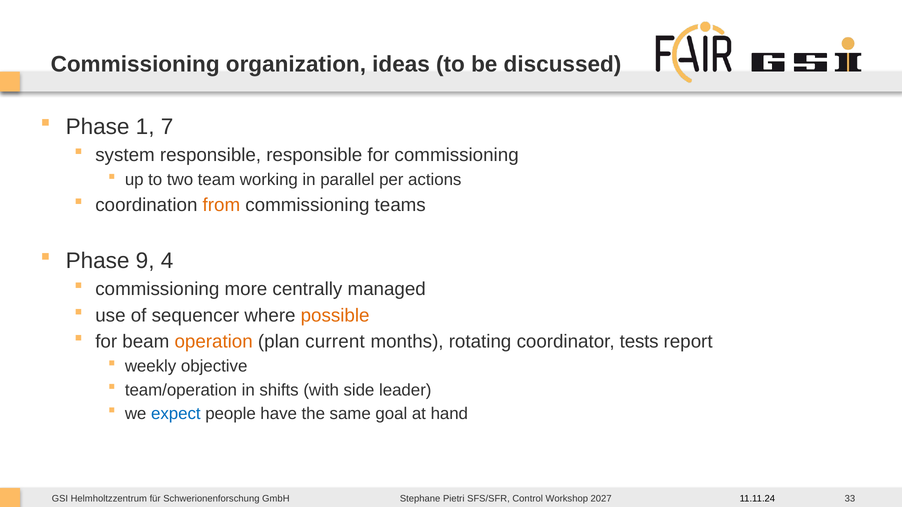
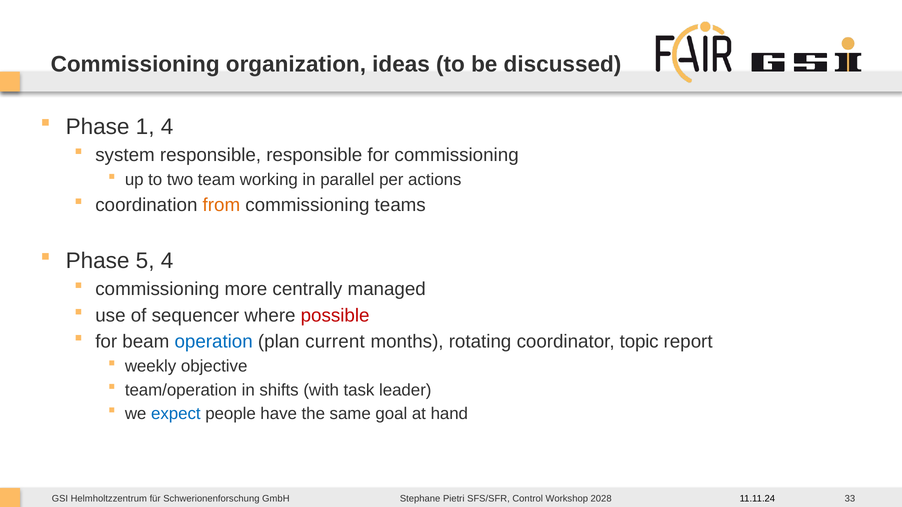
1 7: 7 -> 4
9: 9 -> 5
possible colour: orange -> red
operation colour: orange -> blue
tests: tests -> topic
side: side -> task
2027: 2027 -> 2028
